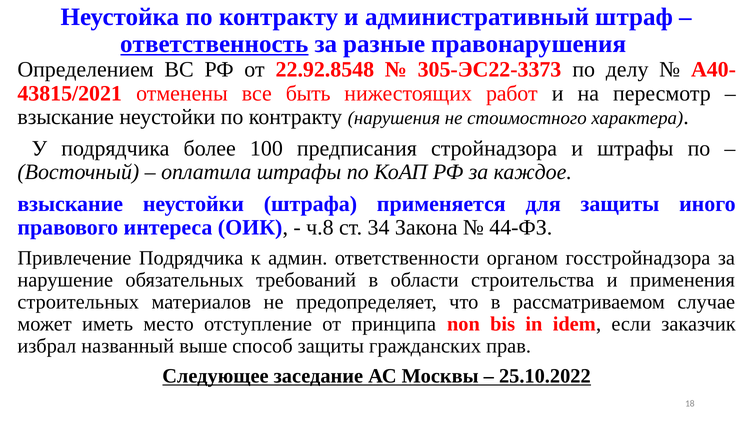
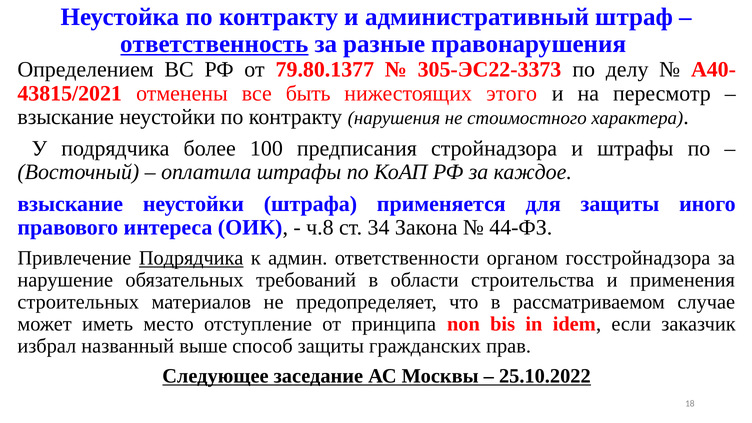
22.92.8548: 22.92.8548 -> 79.80.1377
работ: работ -> этого
Подрядчика at (191, 258) underline: none -> present
